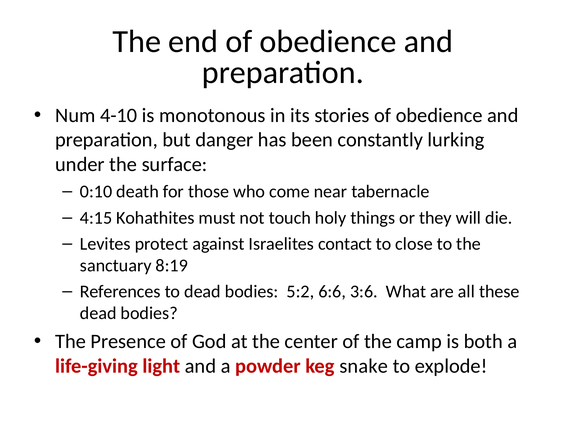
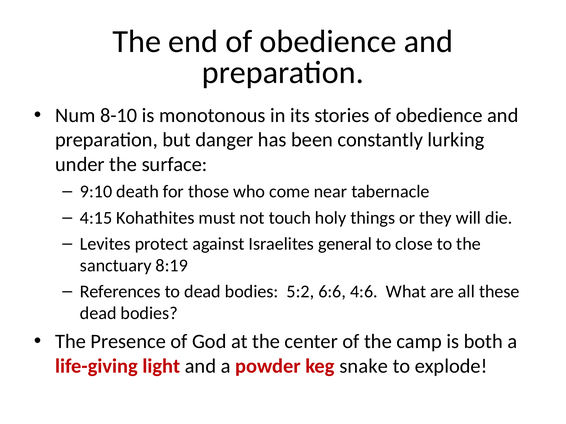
4-10: 4-10 -> 8-10
0:10: 0:10 -> 9:10
contact: contact -> general
3:6: 3:6 -> 4:6
